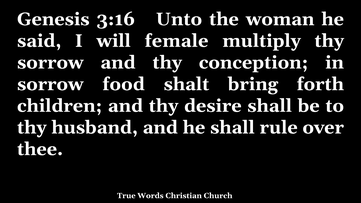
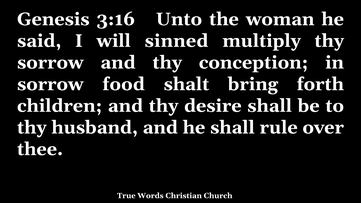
female: female -> sinned
